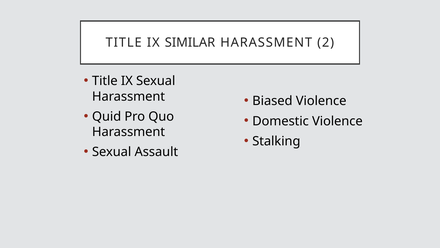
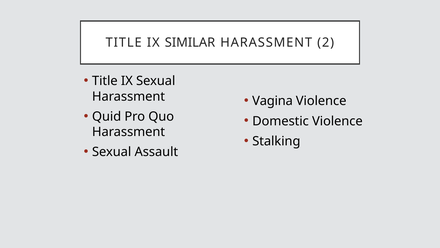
Biased: Biased -> Vagina
